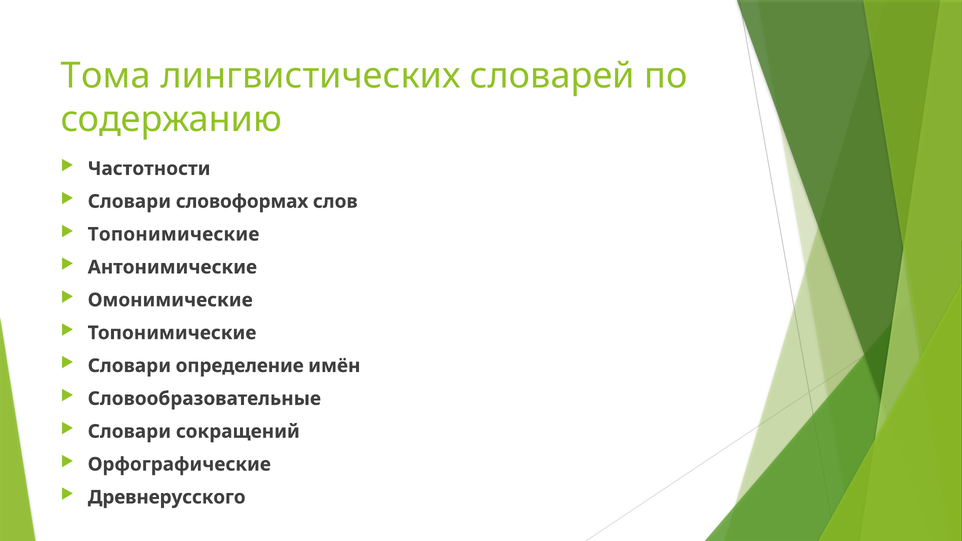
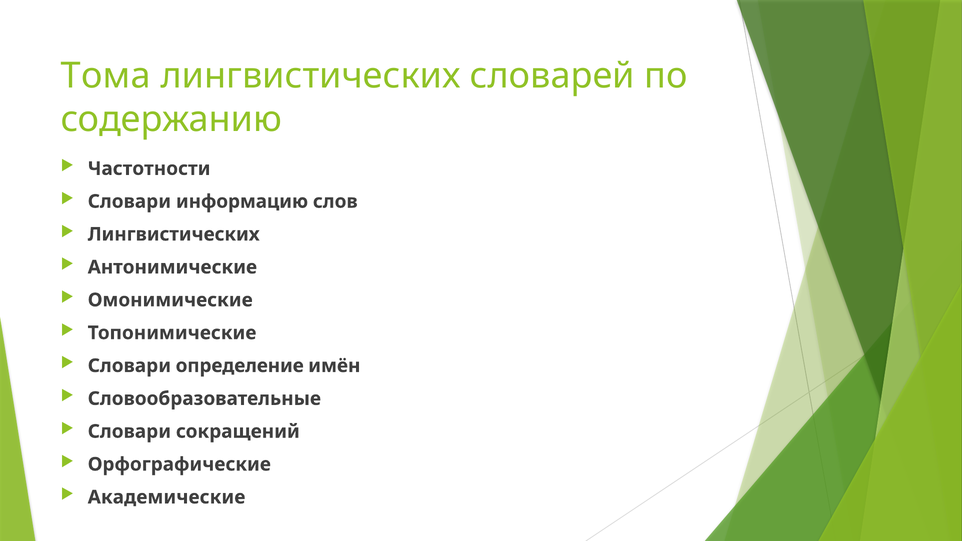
словоформах: словоформах -> информацию
Топонимические at (174, 234): Топонимические -> Лингвистических
Древнерусского: Древнерусского -> Академические
